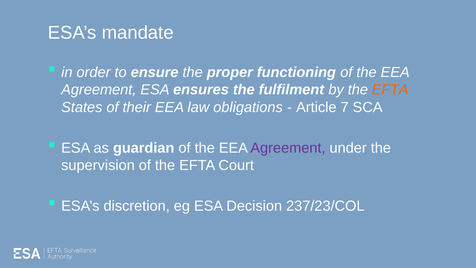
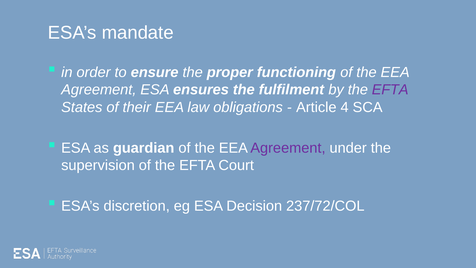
EFTA at (390, 90) colour: orange -> purple
7: 7 -> 4
237/23/COL: 237/23/COL -> 237/72/COL
